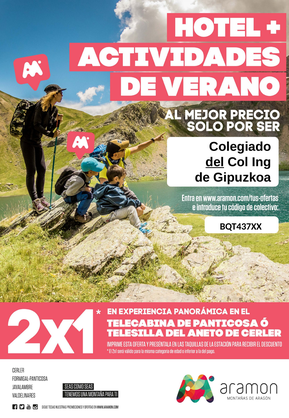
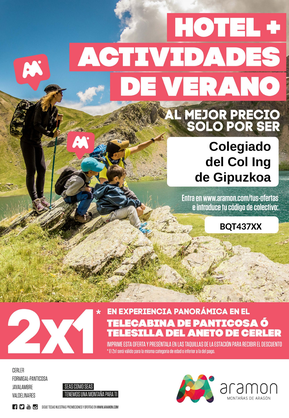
del underline: present -> none
